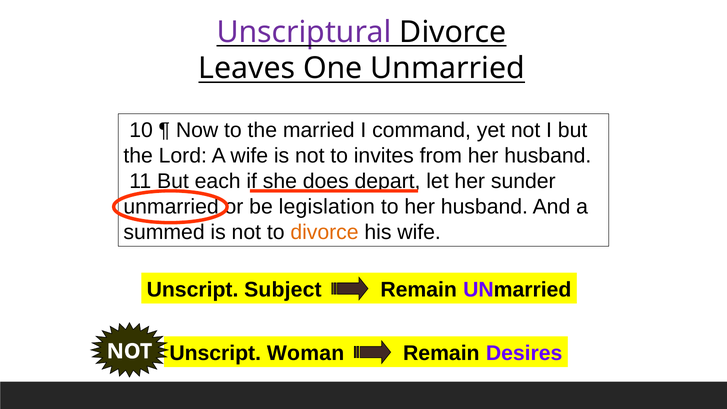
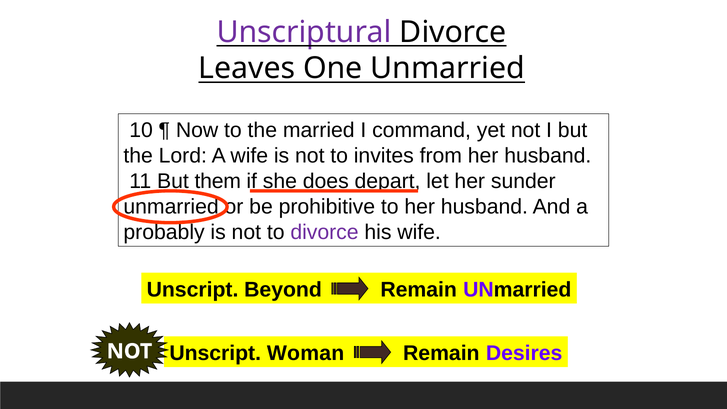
each: each -> them
legislation: legislation -> prohibitive
summed: summed -> probably
divorce at (324, 232) colour: orange -> purple
Subject: Subject -> Beyond
